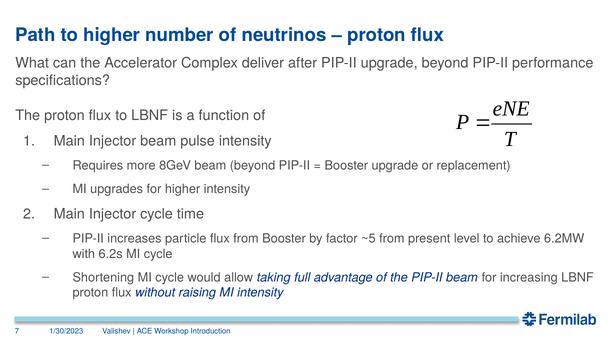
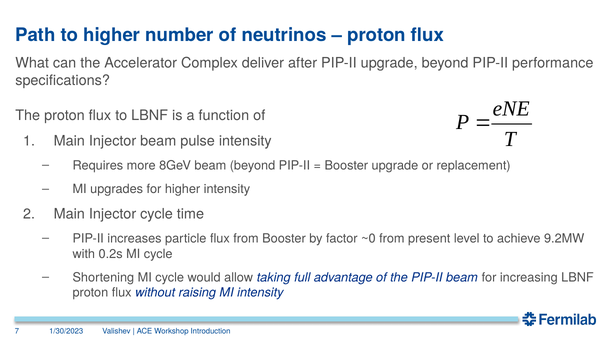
~5: ~5 -> ~0
6.2MW: 6.2MW -> 9.2MW
6.2s: 6.2s -> 0.2s
